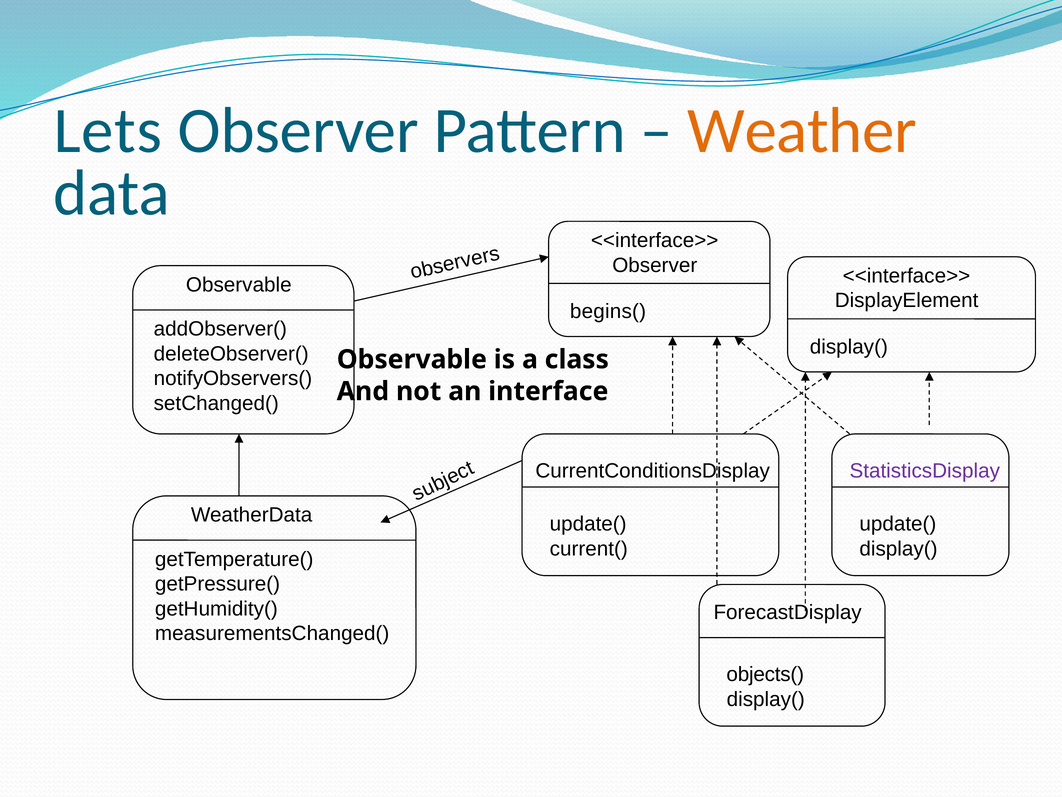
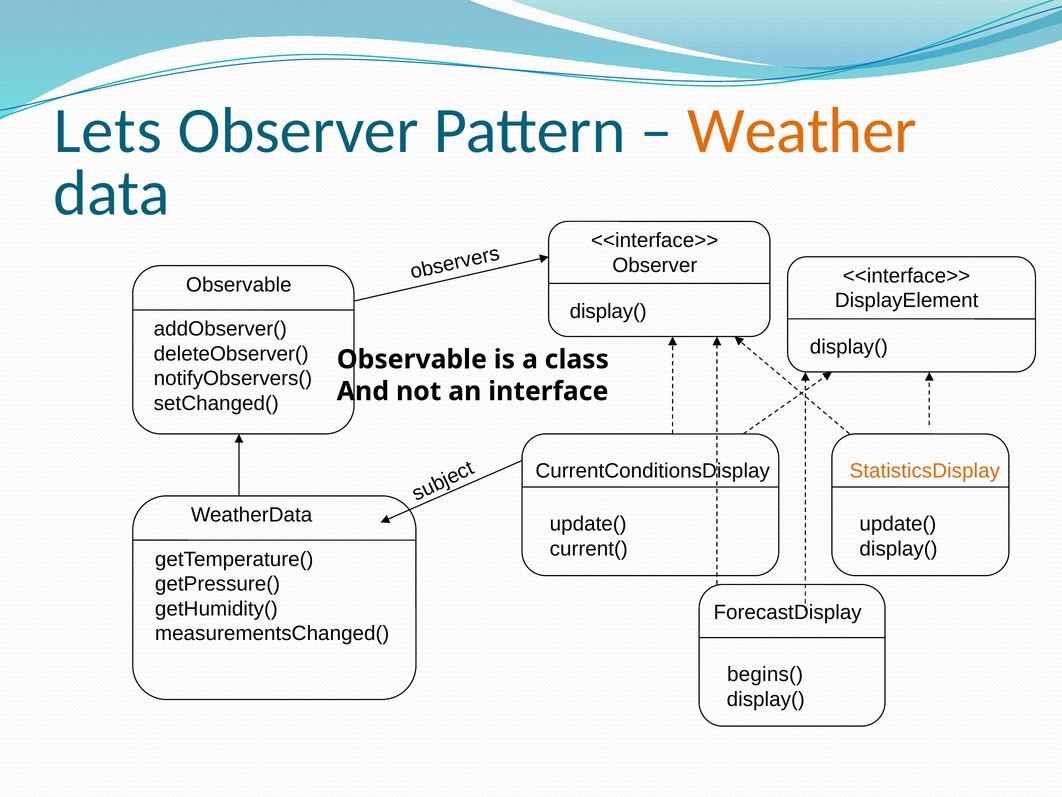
begins( at (608, 311): begins( -> display(
StatisticsDisplay colour: purple -> orange
objects(: objects( -> begins(
